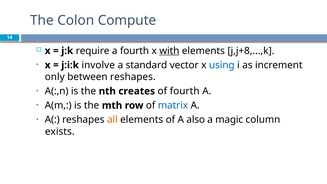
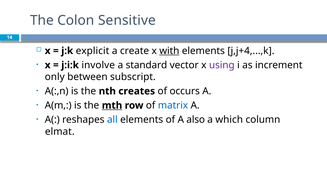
Compute: Compute -> Sensitive
require: require -> explicit
a fourth: fourth -> create
j,j+8,...,k: j,j+8,...,k -> j,j+4,...,k
using colour: blue -> purple
between reshapes: reshapes -> subscript
of fourth: fourth -> occurs
mth underline: none -> present
all colour: orange -> blue
magic: magic -> which
exists: exists -> elmat
